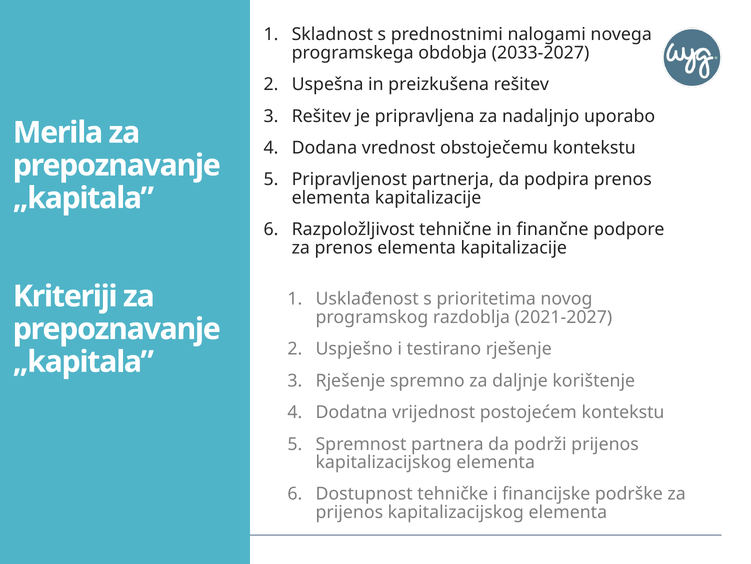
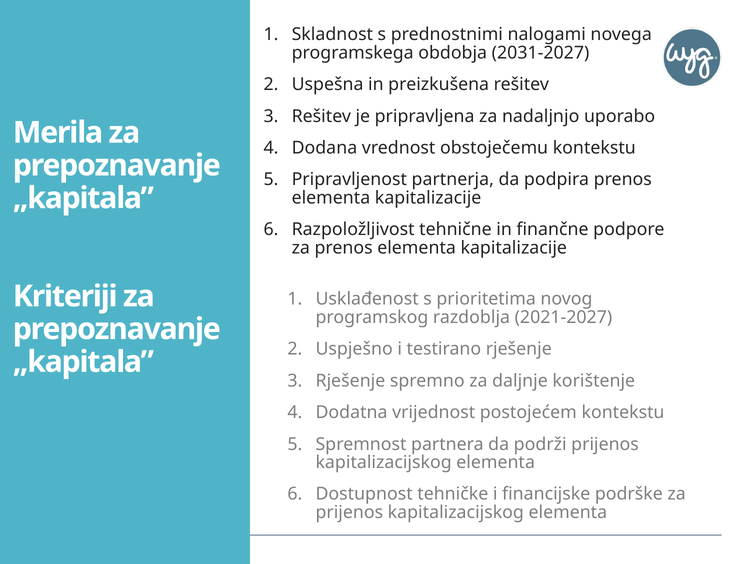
2033-2027: 2033-2027 -> 2031-2027
